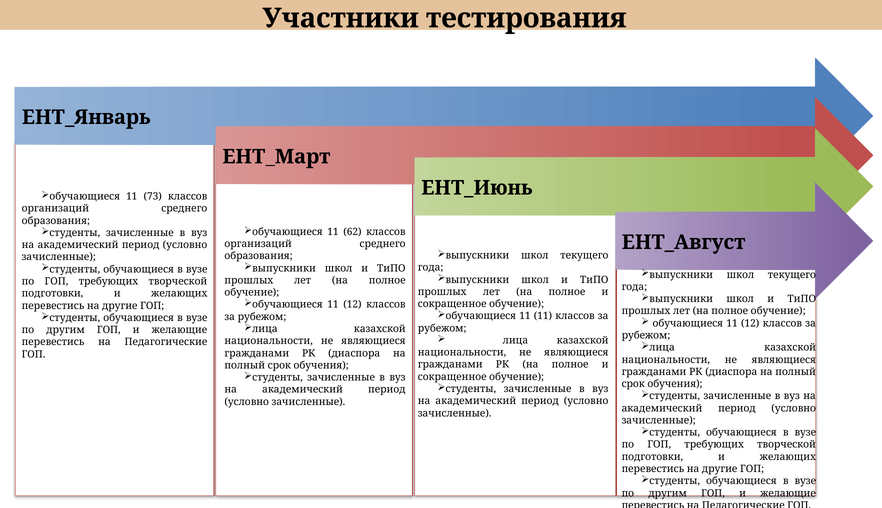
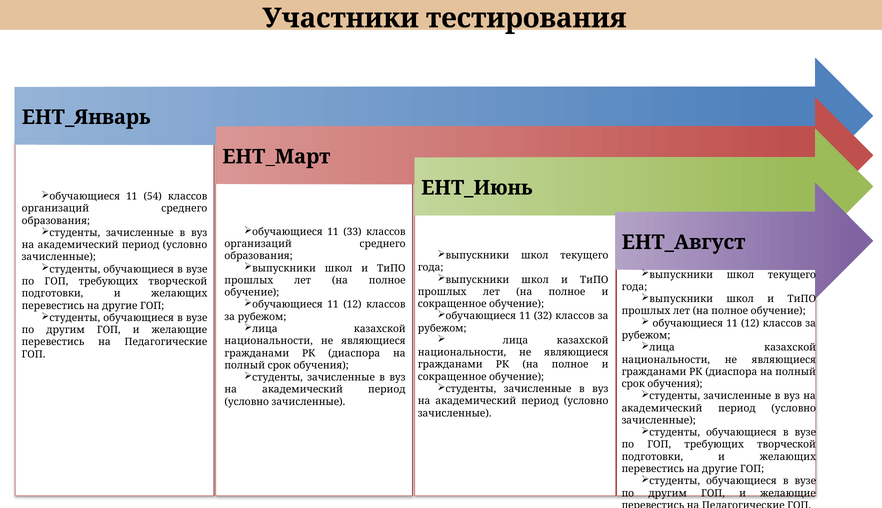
73: 73 -> 54
62: 62 -> 33
11 11: 11 -> 32
